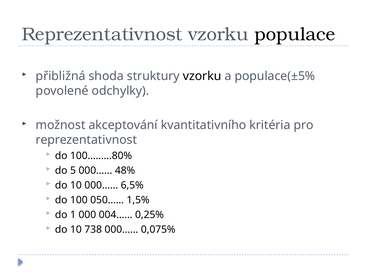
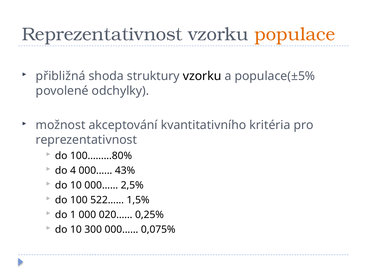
populace colour: black -> orange
5: 5 -> 4
48%: 48% -> 43%
6,5%: 6,5% -> 2,5%
050……: 050…… -> 522……
004……: 004…… -> 020……
738: 738 -> 300
